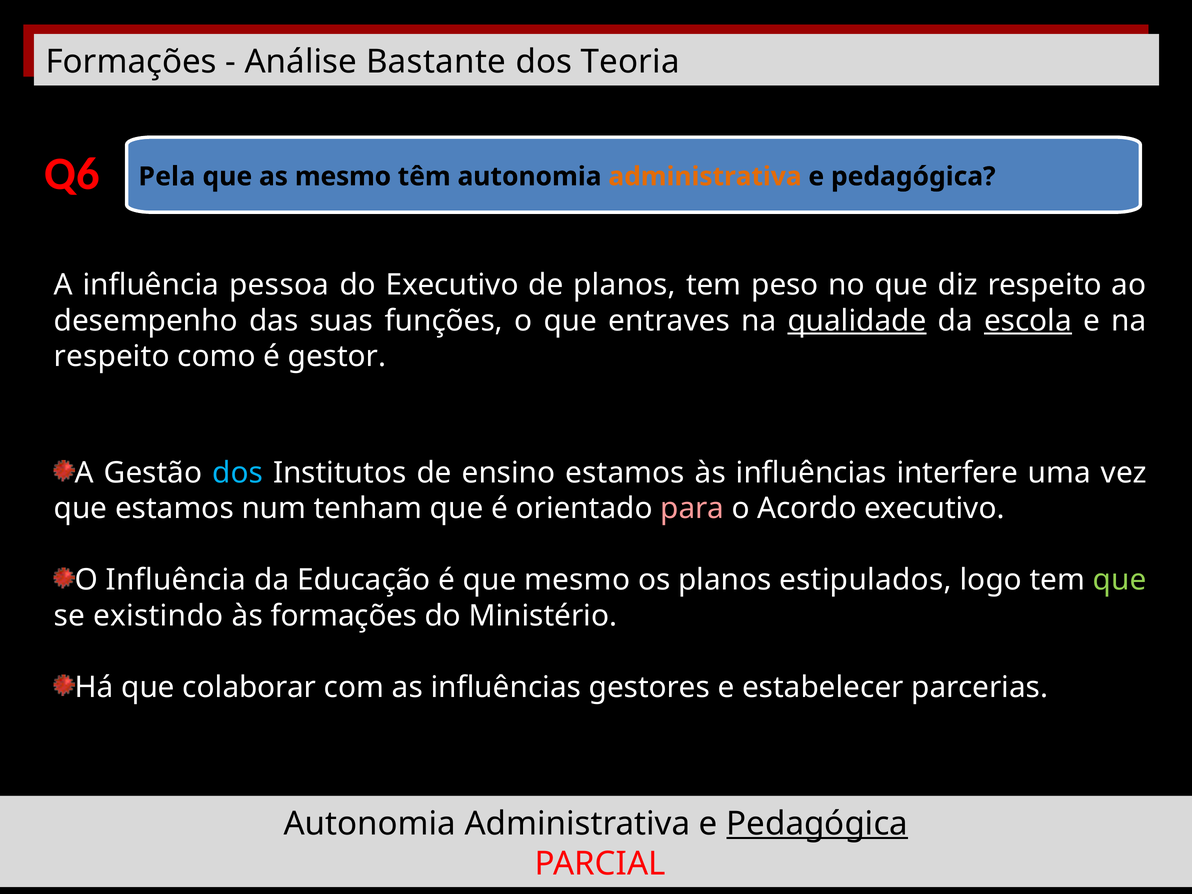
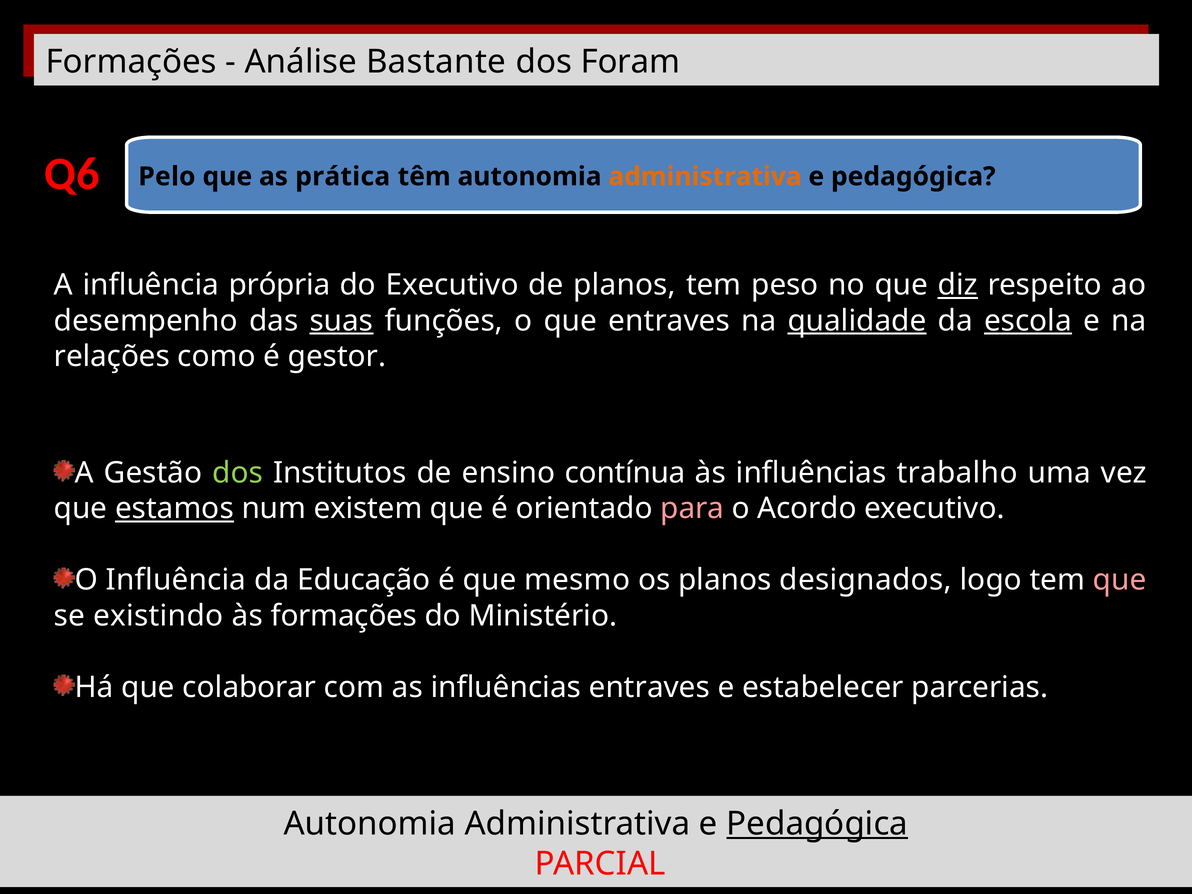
Teoria: Teoria -> Foram
Pela: Pela -> Pelo
as mesmo: mesmo -> prática
pessoa: pessoa -> própria
diz underline: none -> present
suas underline: none -> present
respeito at (112, 357): respeito -> relações
dos at (238, 473) colour: light blue -> light green
ensino estamos: estamos -> contínua
interfere: interfere -> trabalho
estamos at (174, 509) underline: none -> present
tenham: tenham -> existem
estipulados: estipulados -> designados
que at (1120, 580) colour: light green -> pink
influências gestores: gestores -> entraves
